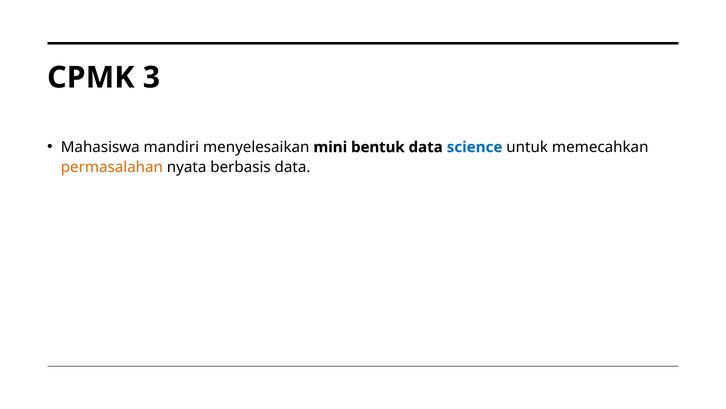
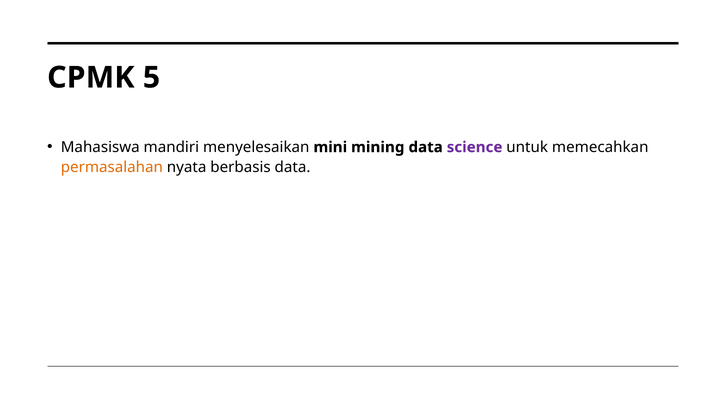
3: 3 -> 5
bentuk: bentuk -> mining
science colour: blue -> purple
